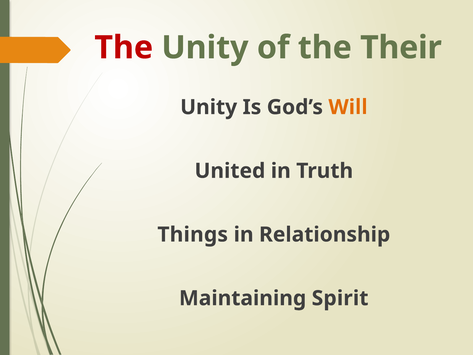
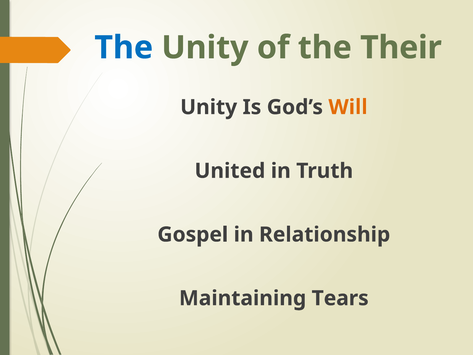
The at (124, 48) colour: red -> blue
Things: Things -> Gospel
Spirit: Spirit -> Tears
